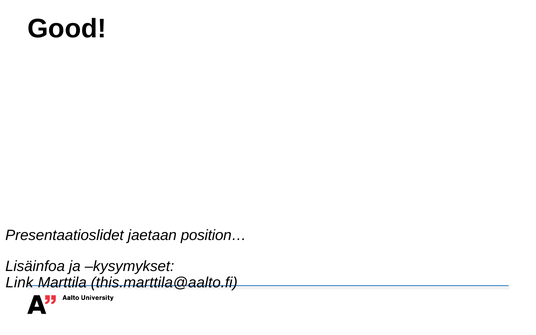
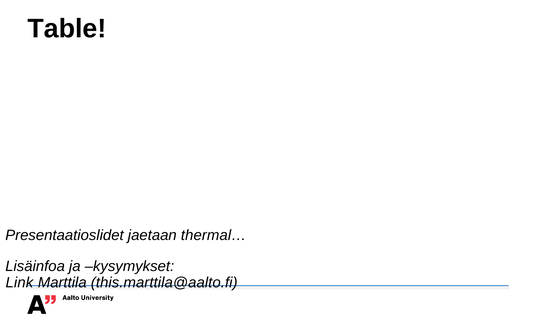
Good: Good -> Table
position…: position… -> thermal…
